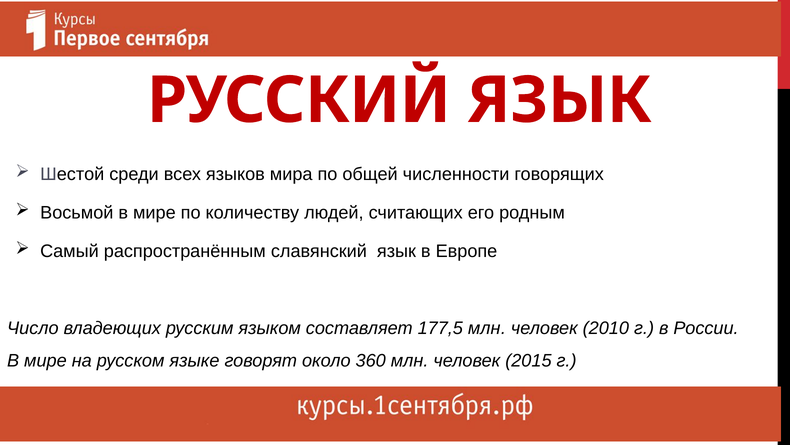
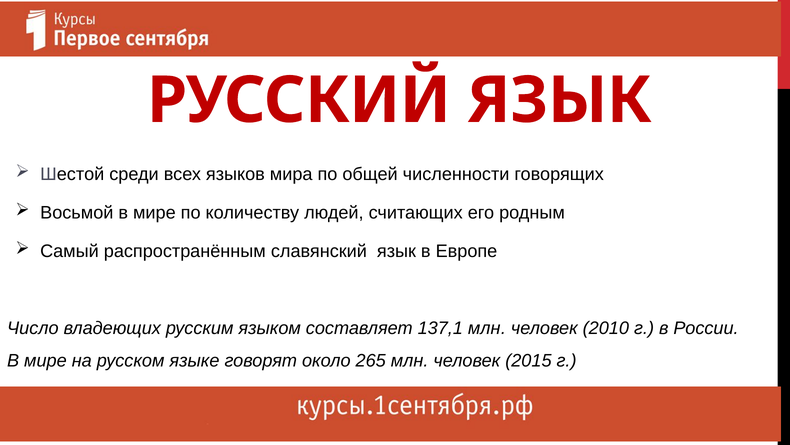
177,5: 177,5 -> 137,1
360: 360 -> 265
